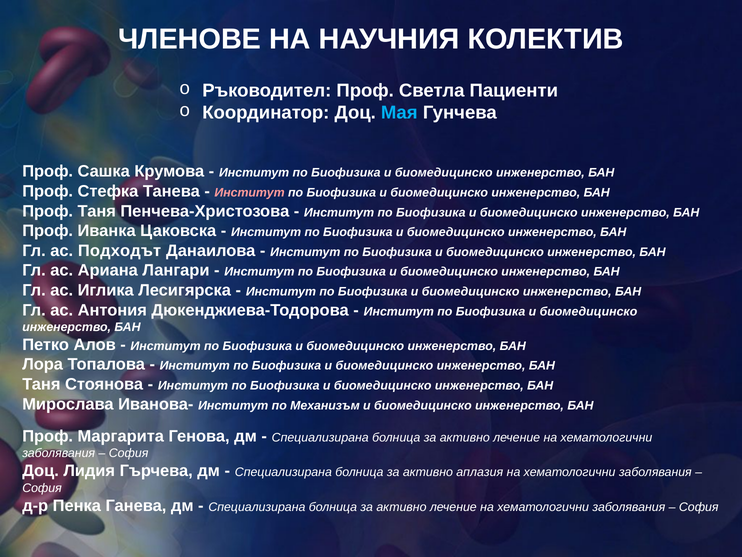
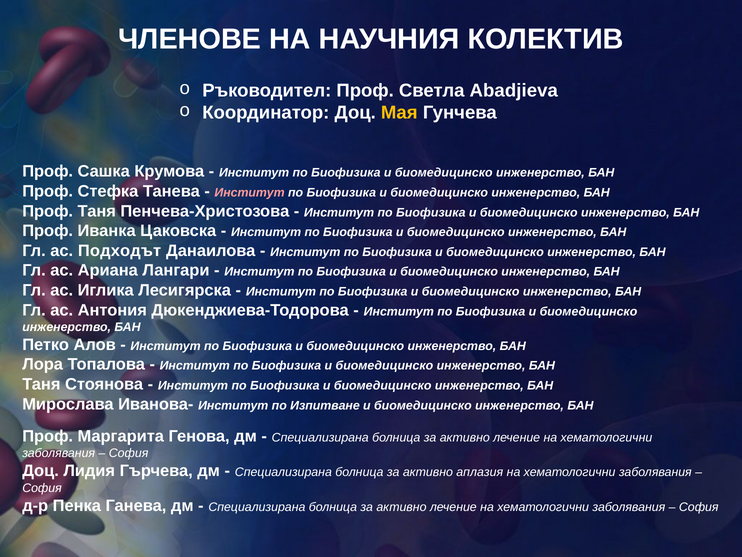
Пациенти: Пациенти -> Abadjieva
Мая colour: light blue -> yellow
Механизъм: Механизъм -> Изпитване
